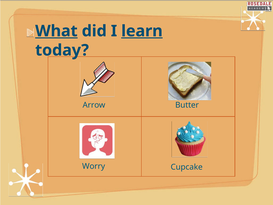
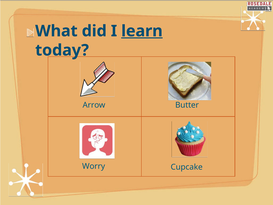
What underline: present -> none
